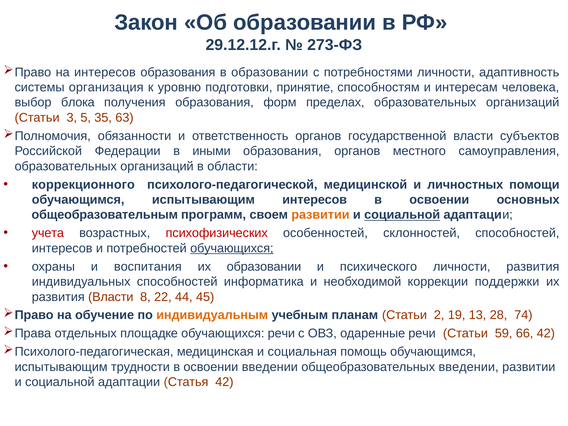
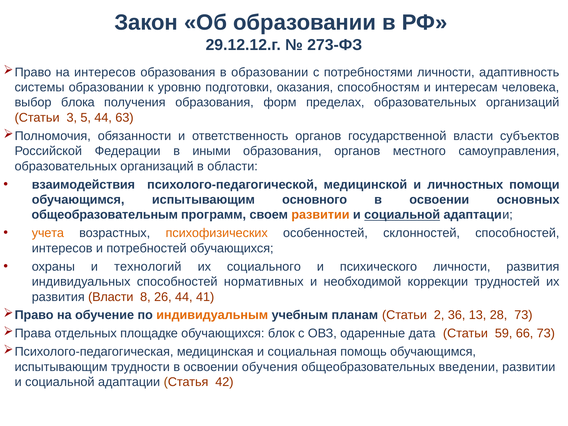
системы организация: организация -> образовании
принятие: принятие -> оказания
5 35: 35 -> 44
коррекционного: коррекционного -> взаимодействия
испытывающим интересов: интересов -> основного
учета colour: red -> orange
психофизических colour: red -> orange
обучающихся at (232, 248) underline: present -> none
воспитания: воспитания -> технологий
их образовании: образовании -> социального
информатика: информатика -> нормативных
поддержки: поддержки -> трудностей
22: 22 -> 26
45: 45 -> 41
19: 19 -> 36
28 74: 74 -> 73
обучающихся речи: речи -> блок
одаренные речи: речи -> дата
66 42: 42 -> 73
освоении введении: введении -> обучения
